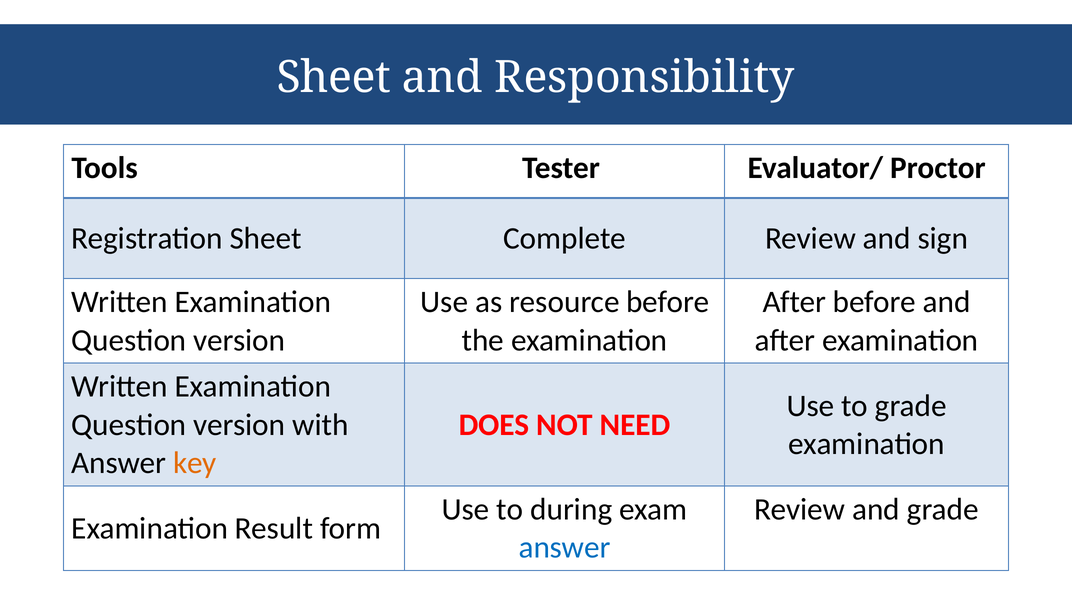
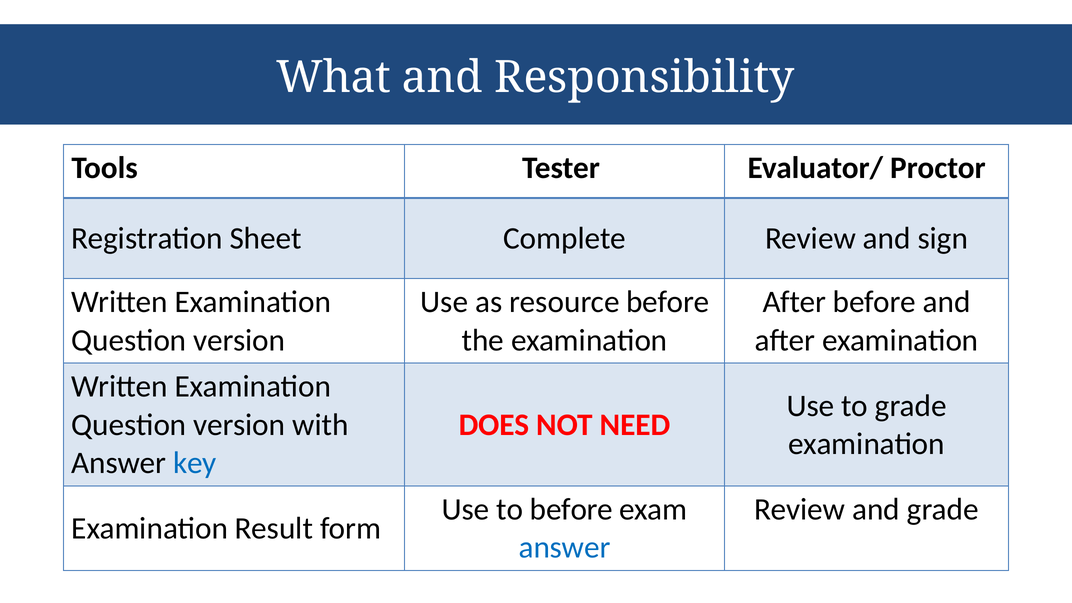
Sheet at (334, 77): Sheet -> What
key colour: orange -> blue
to during: during -> before
